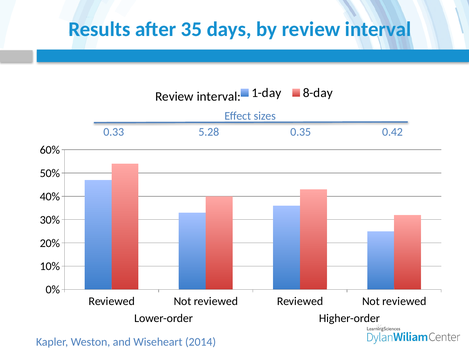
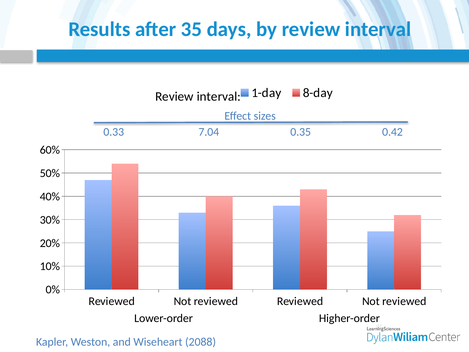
5.28: 5.28 -> 7.04
2014: 2014 -> 2088
